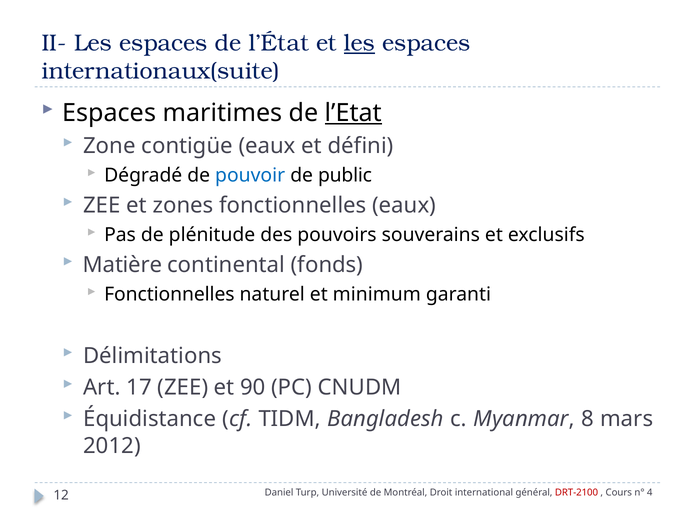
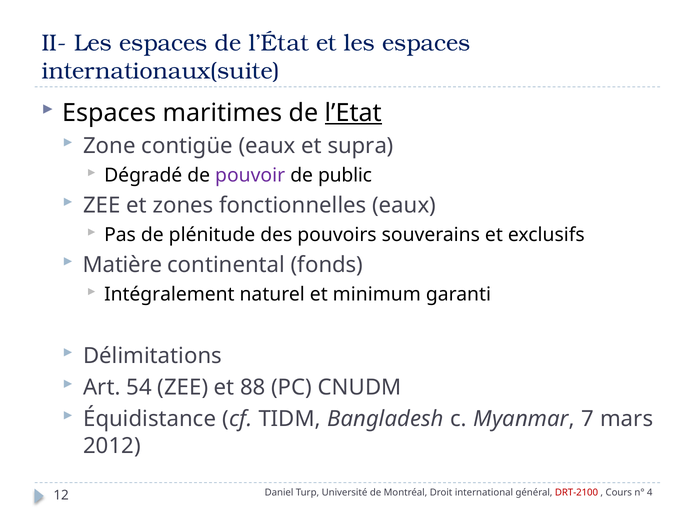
les at (360, 43) underline: present -> none
défini: défini -> supra
pouvoir colour: blue -> purple
Fonctionnelles at (169, 295): Fonctionnelles -> Intégralement
17: 17 -> 54
90: 90 -> 88
8: 8 -> 7
